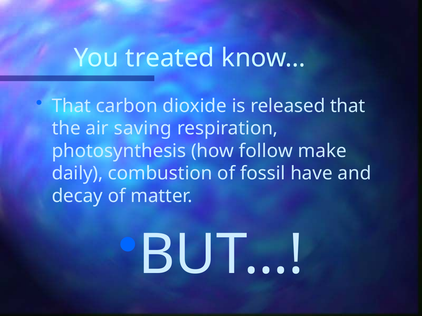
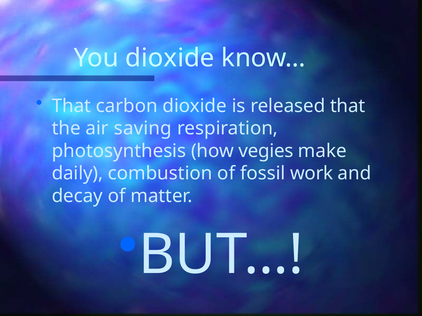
You treated: treated -> dioxide
follow: follow -> vegies
have: have -> work
